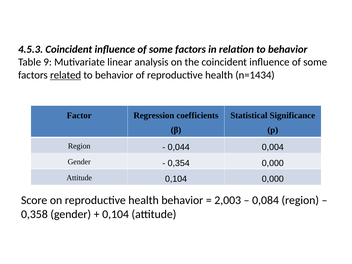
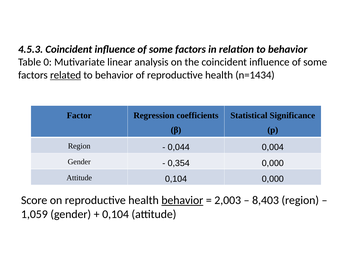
9: 9 -> 0
behavior at (182, 200) underline: none -> present
0,084: 0,084 -> 8,403
0,358: 0,358 -> 1,059
